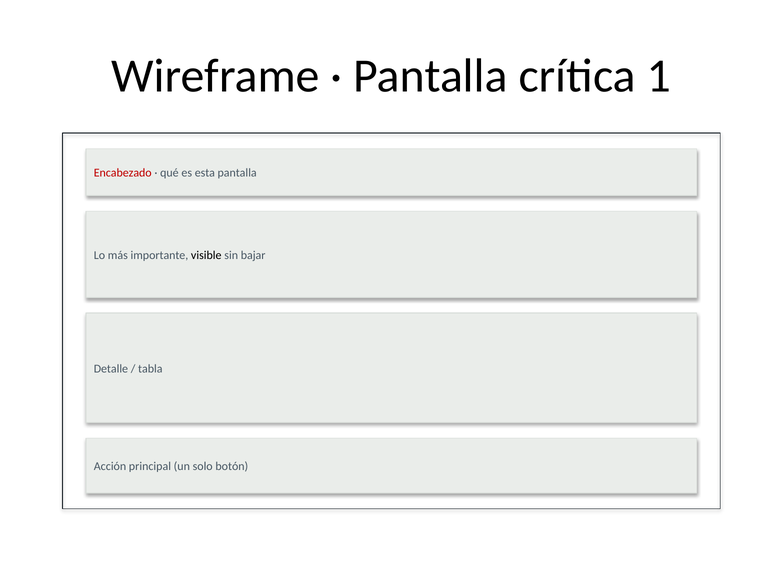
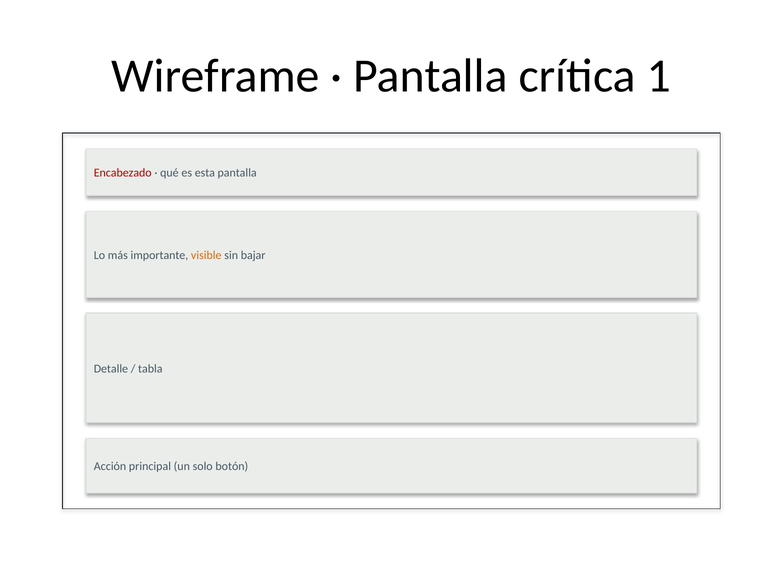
visible colour: black -> orange
